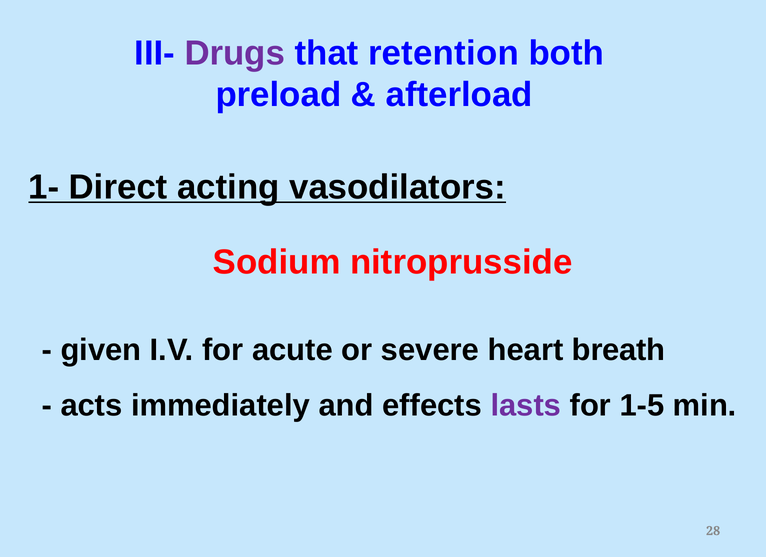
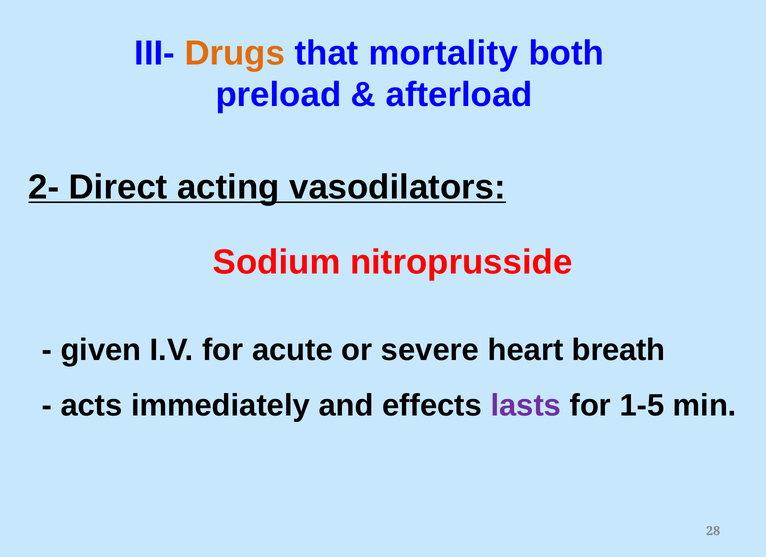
Drugs colour: purple -> orange
retention: retention -> mortality
1-: 1- -> 2-
